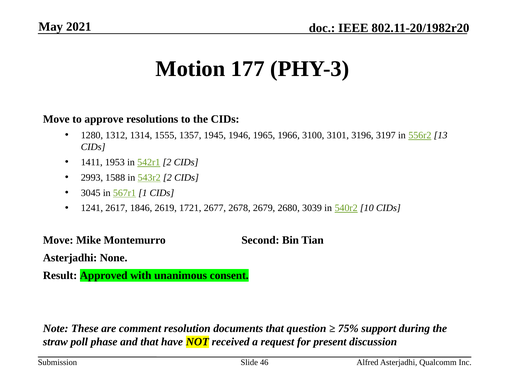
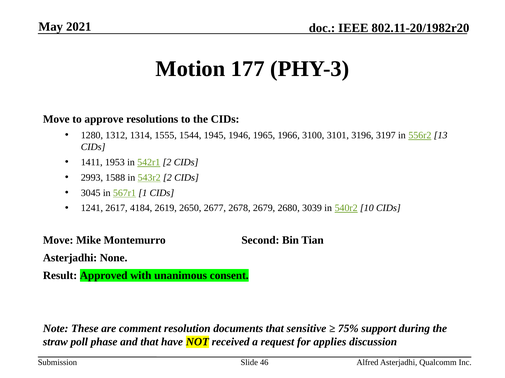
1357: 1357 -> 1544
1846: 1846 -> 4184
1721: 1721 -> 2650
question: question -> sensitive
present: present -> applies
